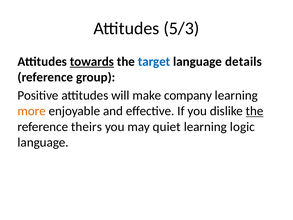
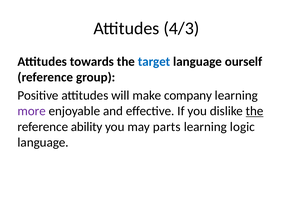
5/3: 5/3 -> 4/3
towards underline: present -> none
details: details -> ourself
more colour: orange -> purple
theirs: theirs -> ability
quiet: quiet -> parts
